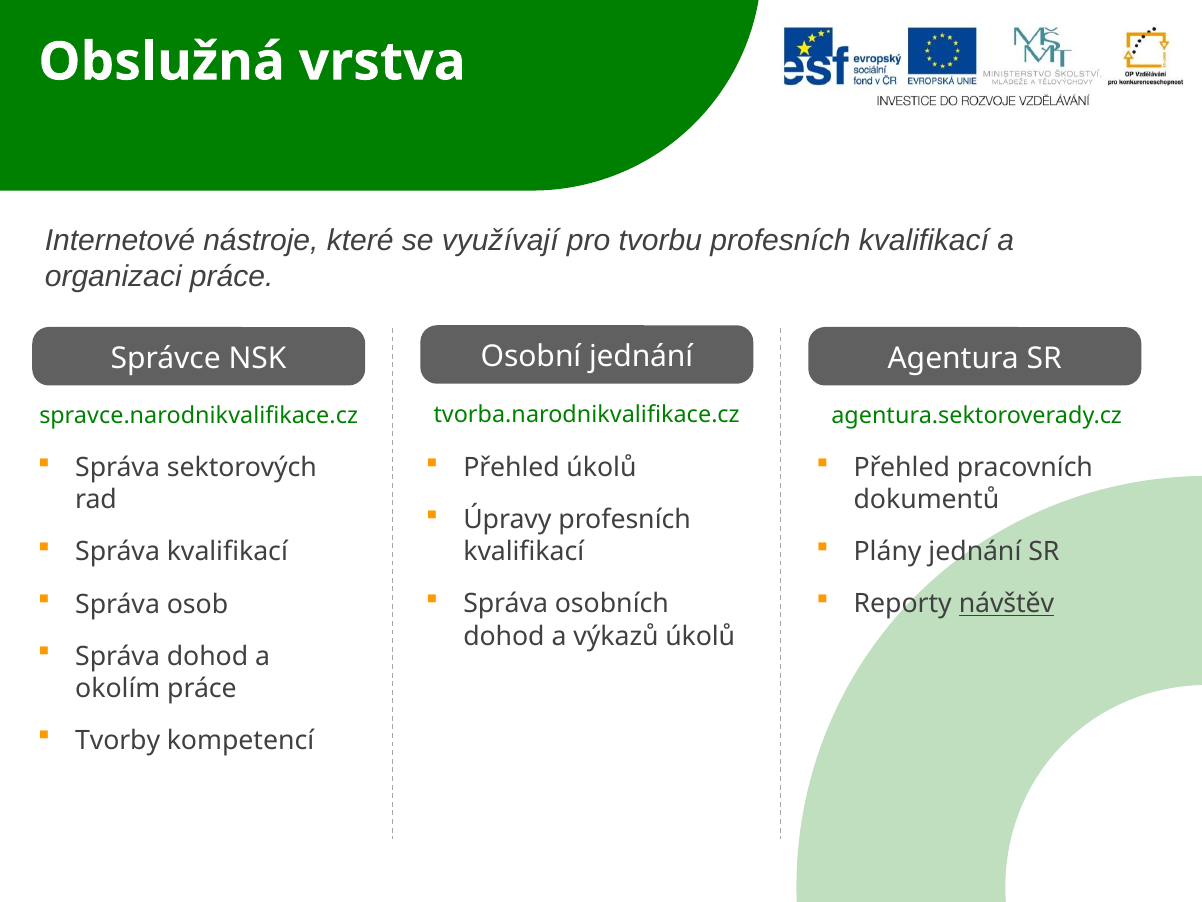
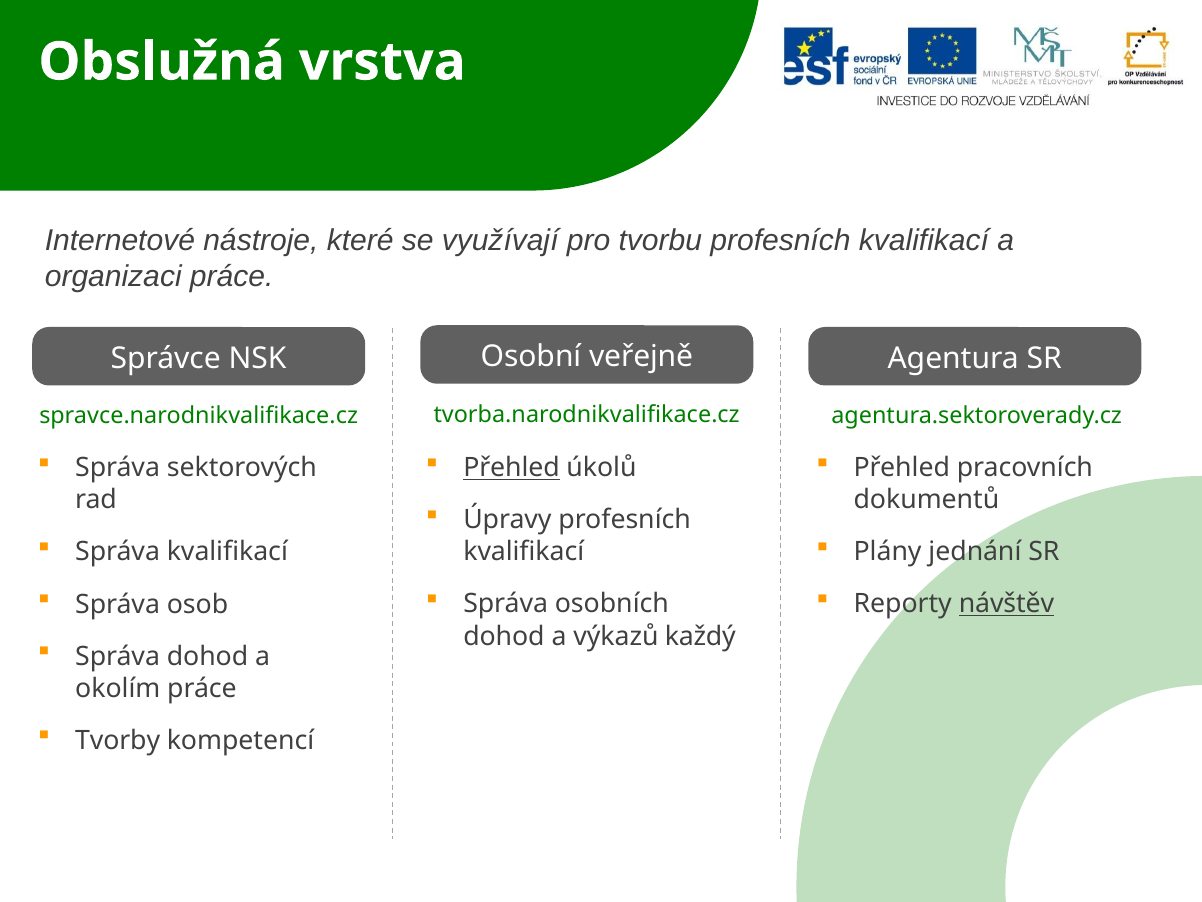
Osobní jednání: jednání -> veřejně
Přehled at (511, 468) underline: none -> present
výkazů úkolů: úkolů -> každý
